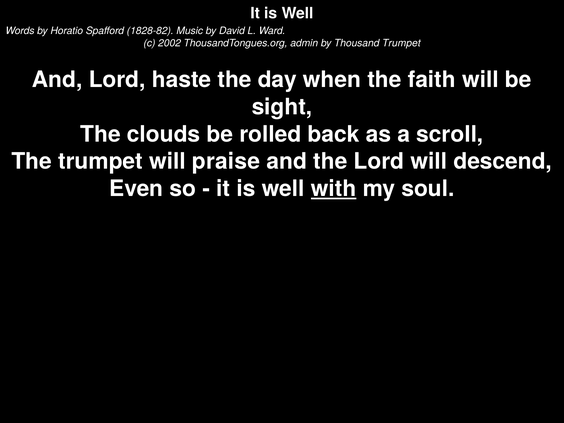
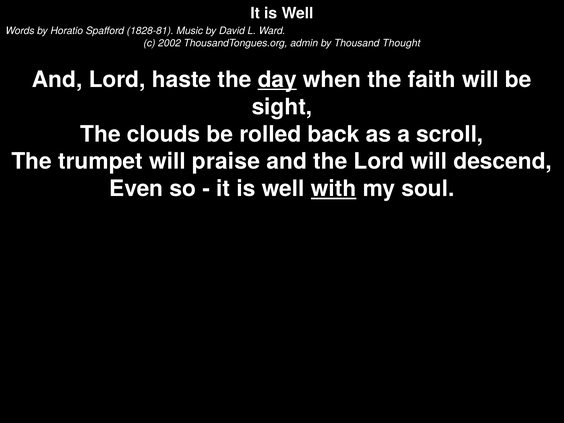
1828-82: 1828-82 -> 1828-81
Thousand Trumpet: Trumpet -> Thought
day underline: none -> present
